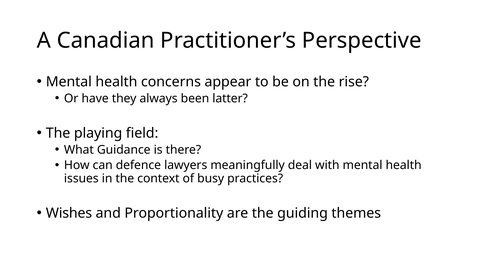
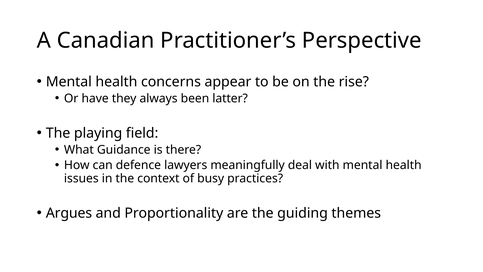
Wishes: Wishes -> Argues
